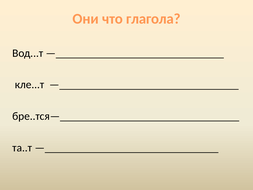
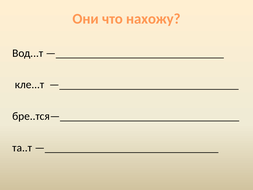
глагола: глагола -> нахожу
